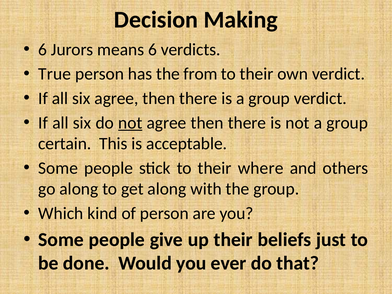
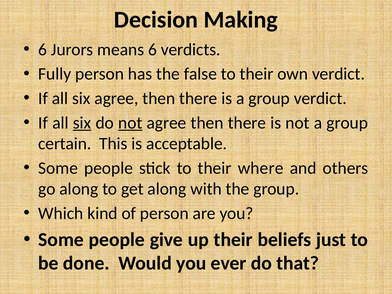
True: True -> Fully
from: from -> false
six at (82, 123) underline: none -> present
